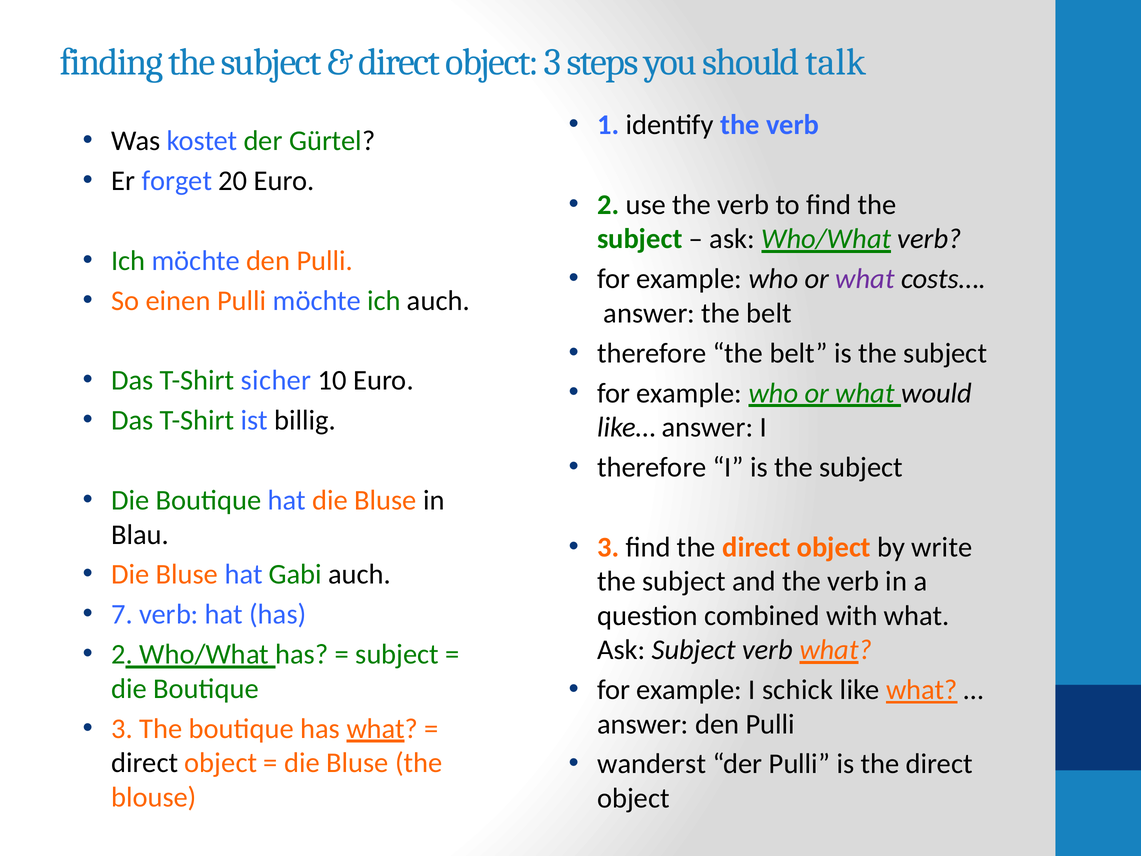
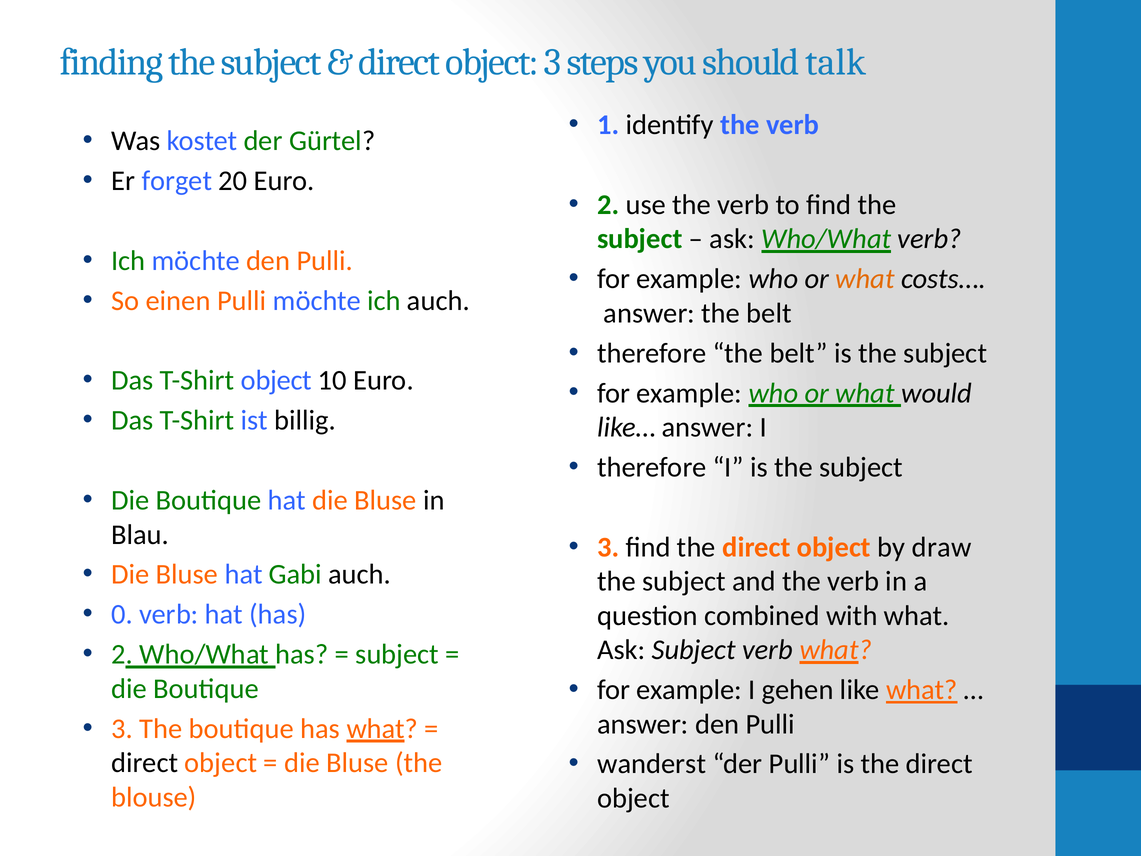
what at (865, 279) colour: purple -> orange
T-Shirt sicher: sicher -> object
write: write -> draw
7: 7 -> 0
schick: schick -> gehen
